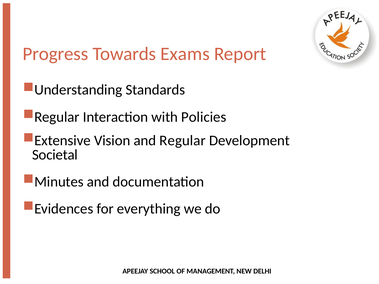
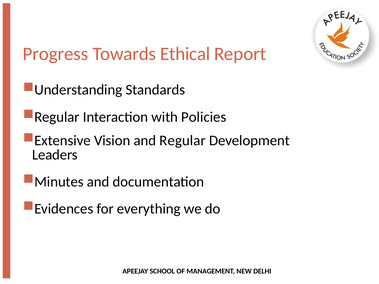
Exams: Exams -> Ethical
Societal: Societal -> Leaders
